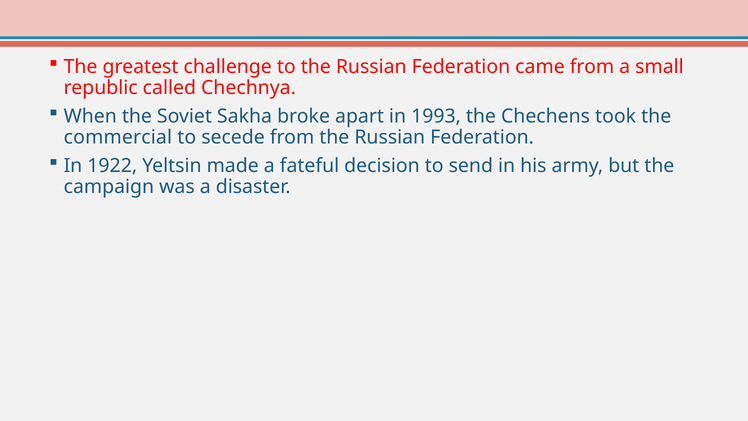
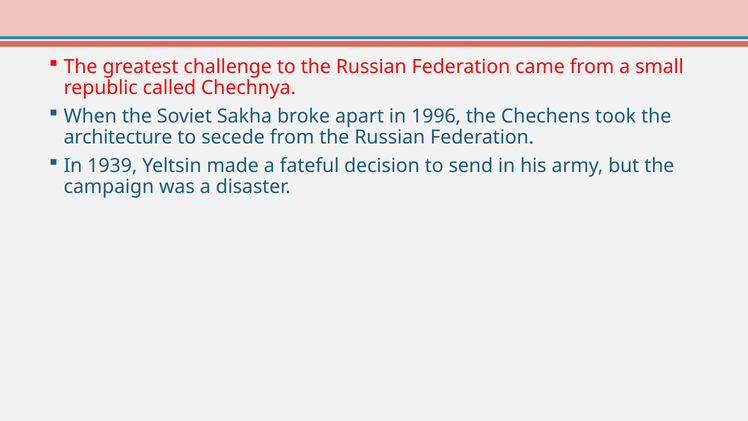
1993: 1993 -> 1996
commercial: commercial -> architecture
1922: 1922 -> 1939
